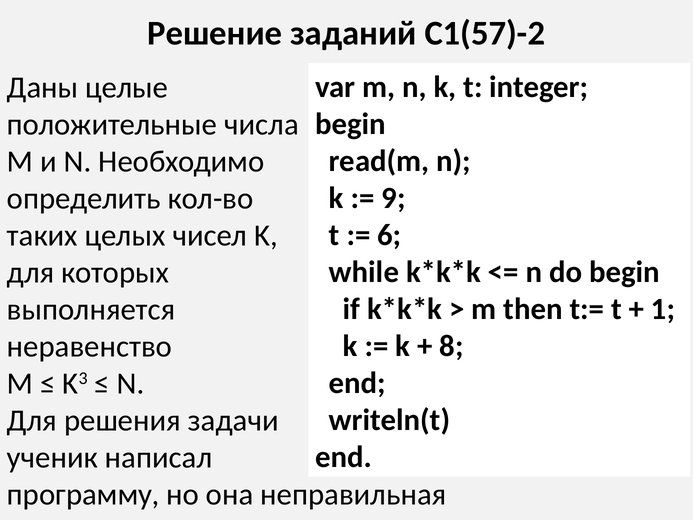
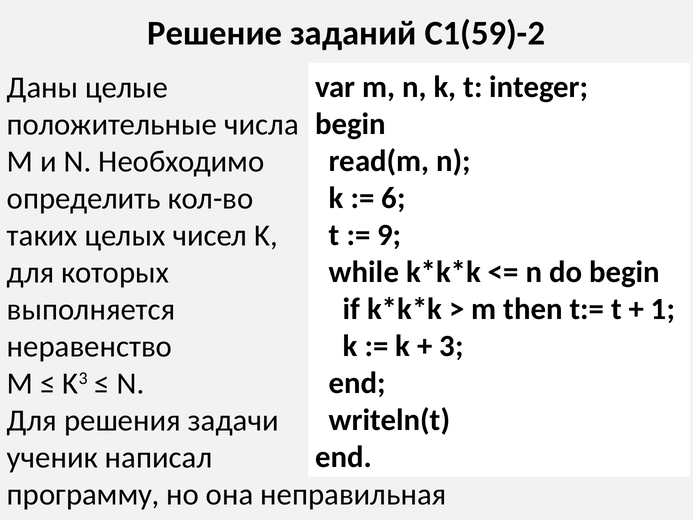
С1(57)-2: С1(57)-2 -> С1(59)-2
9: 9 -> 6
6: 6 -> 9
8: 8 -> 3
